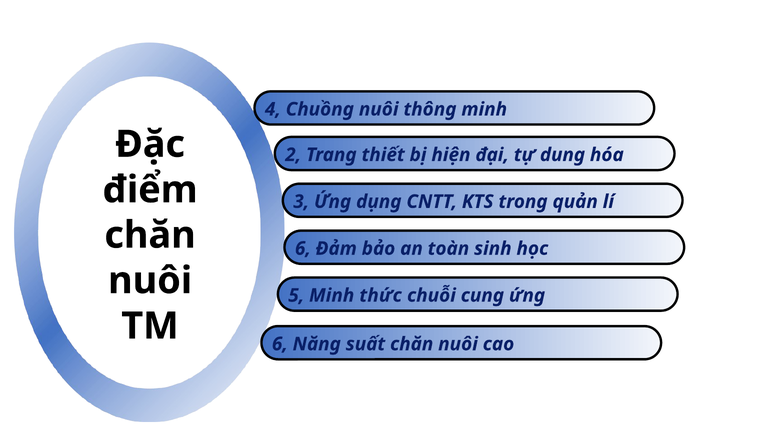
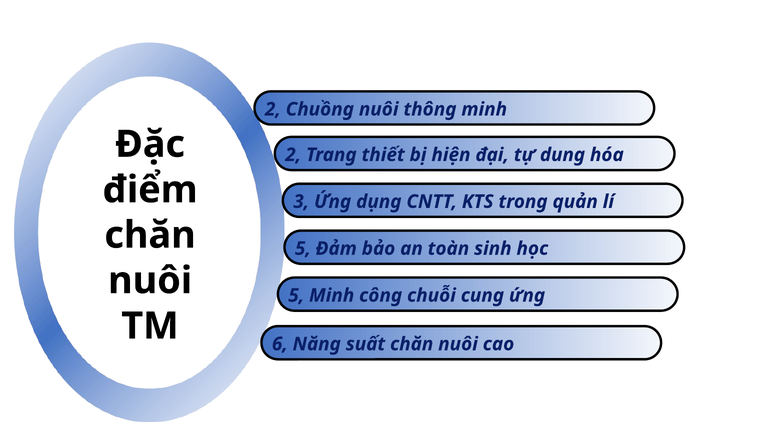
4 at (273, 109): 4 -> 2
6 at (303, 248): 6 -> 5
thức: thức -> công
